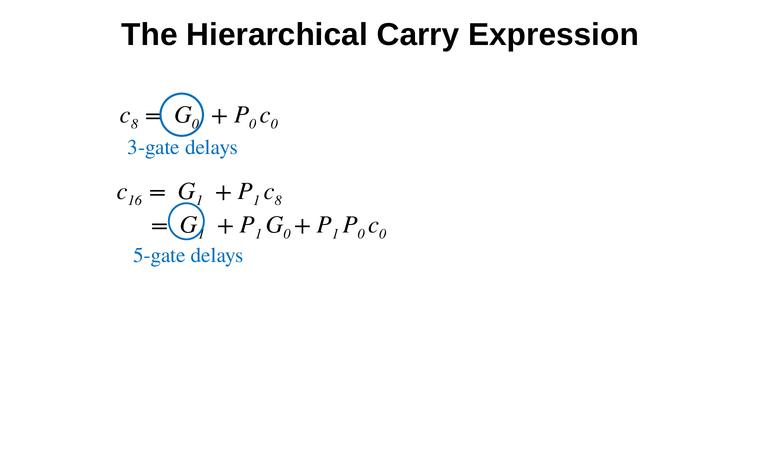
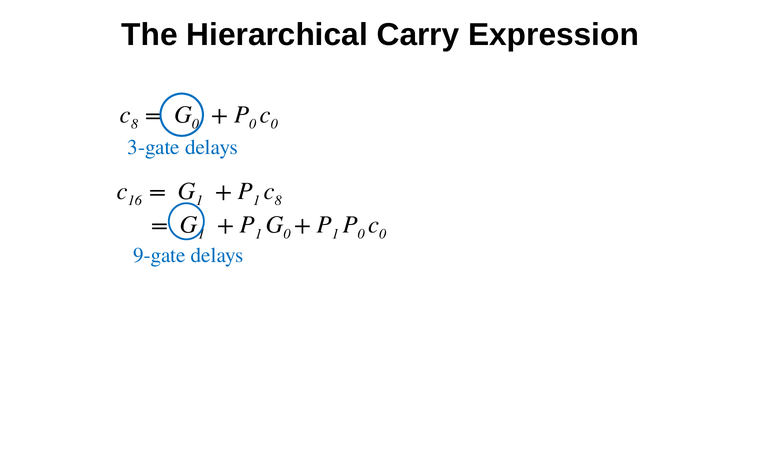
5-gate: 5-gate -> 9-gate
